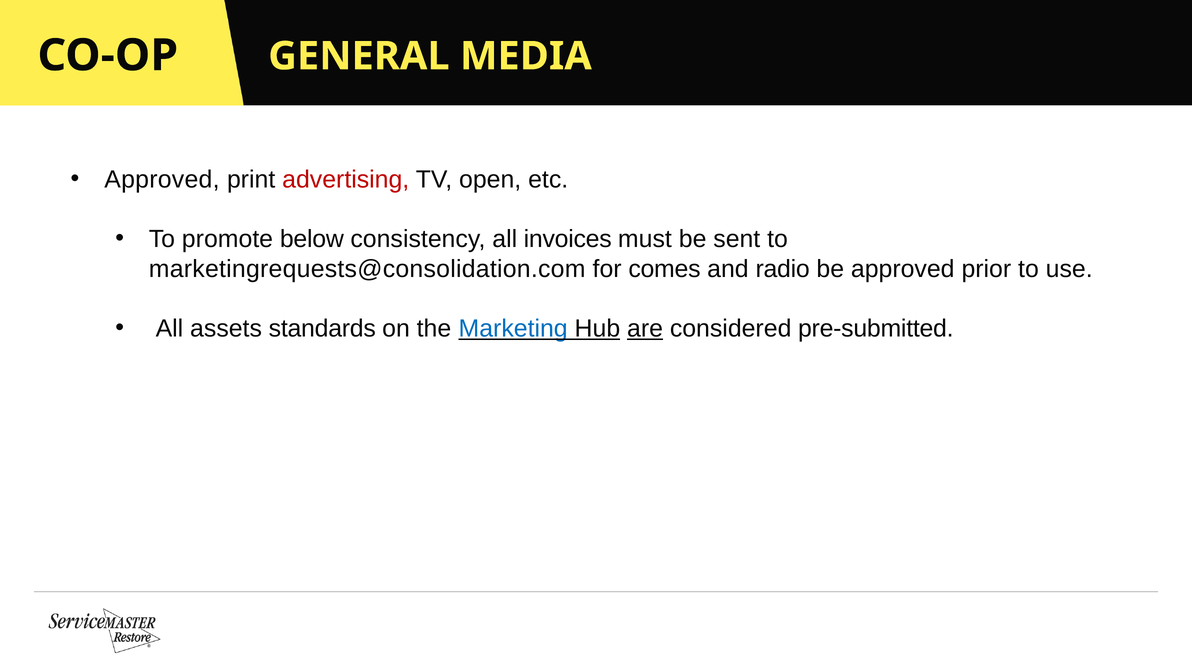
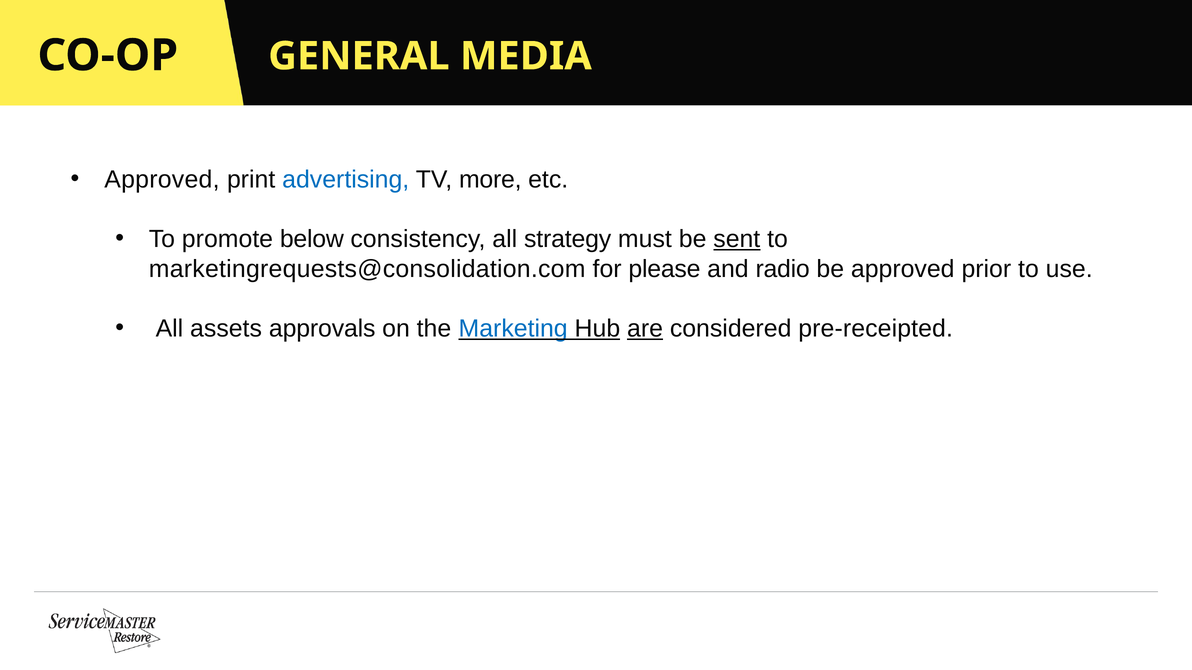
advertising colour: red -> blue
open: open -> more
invoices: invoices -> strategy
sent underline: none -> present
comes: comes -> please
standards: standards -> approvals
pre-submitted: pre-submitted -> pre-receipted
